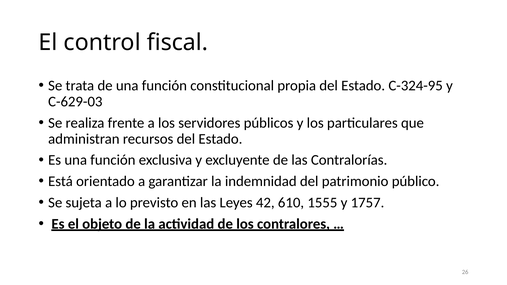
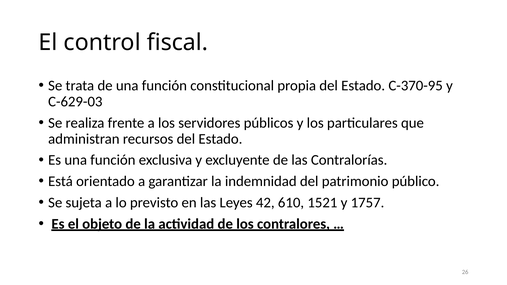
C-324-95: C-324-95 -> C-370-95
1555: 1555 -> 1521
